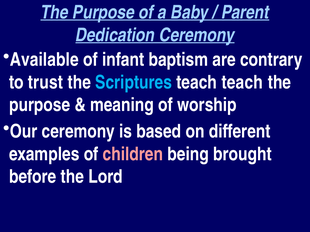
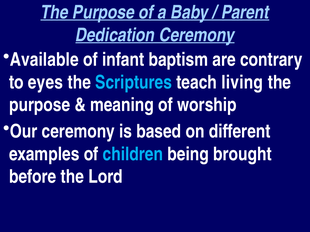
trust: trust -> eyes
teach teach: teach -> living
children colour: pink -> light blue
